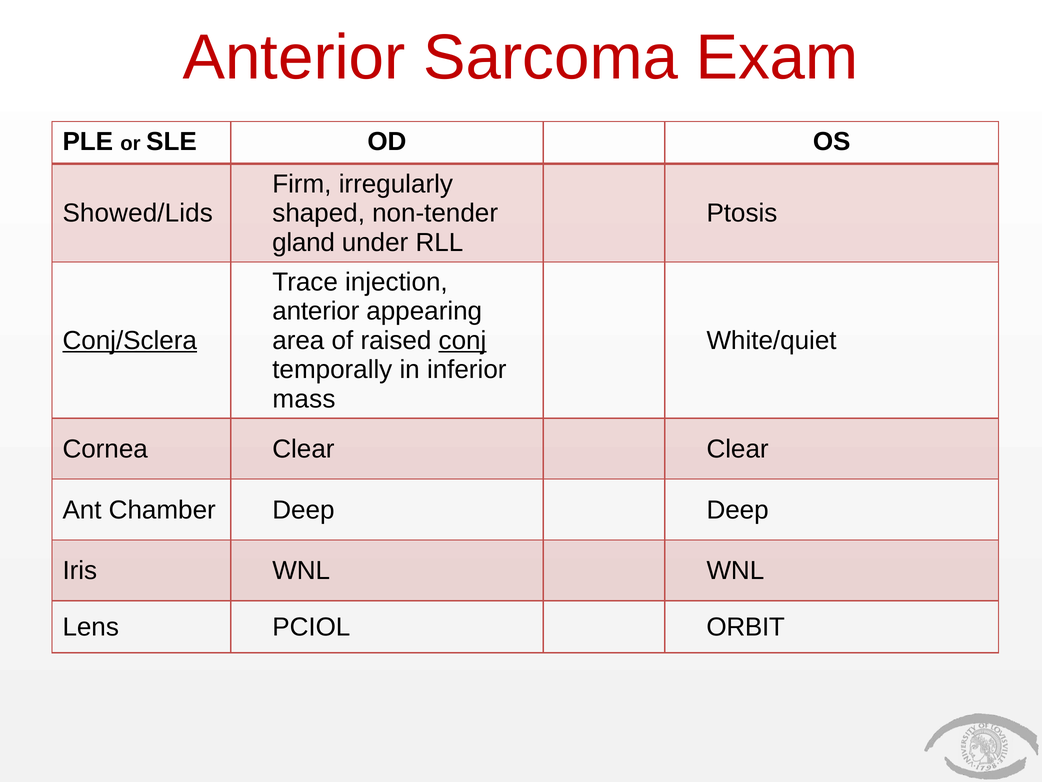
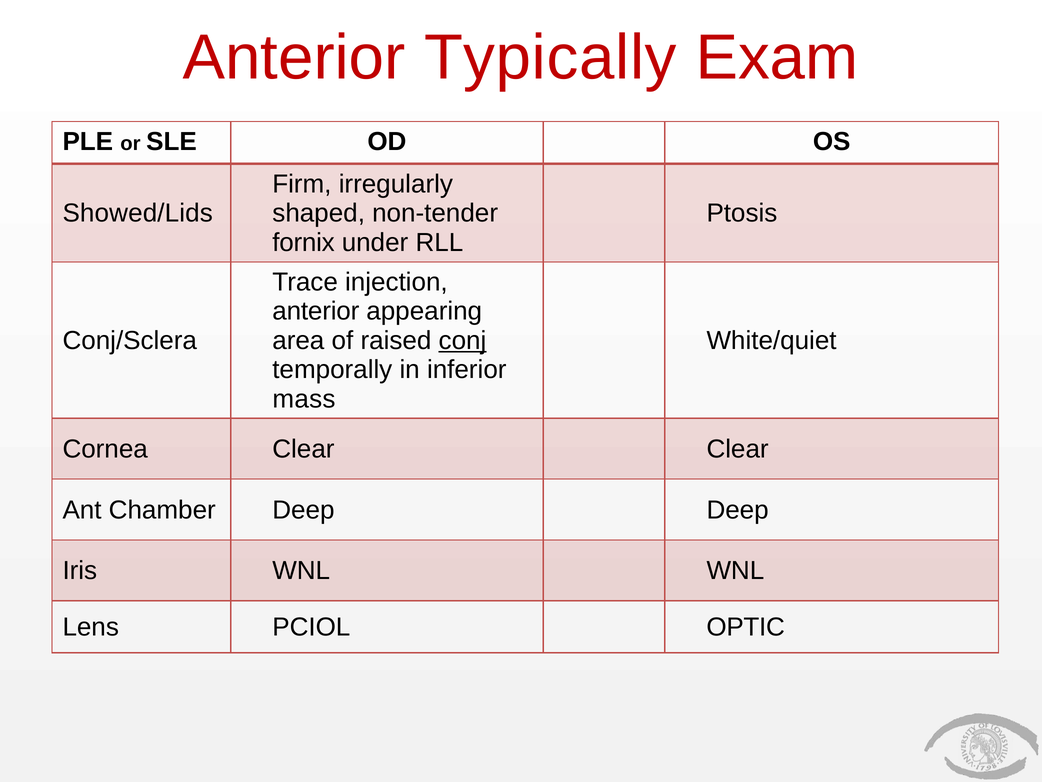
Sarcoma: Sarcoma -> Typically
gland: gland -> fornix
Conj/Sclera underline: present -> none
ORBIT: ORBIT -> OPTIC
